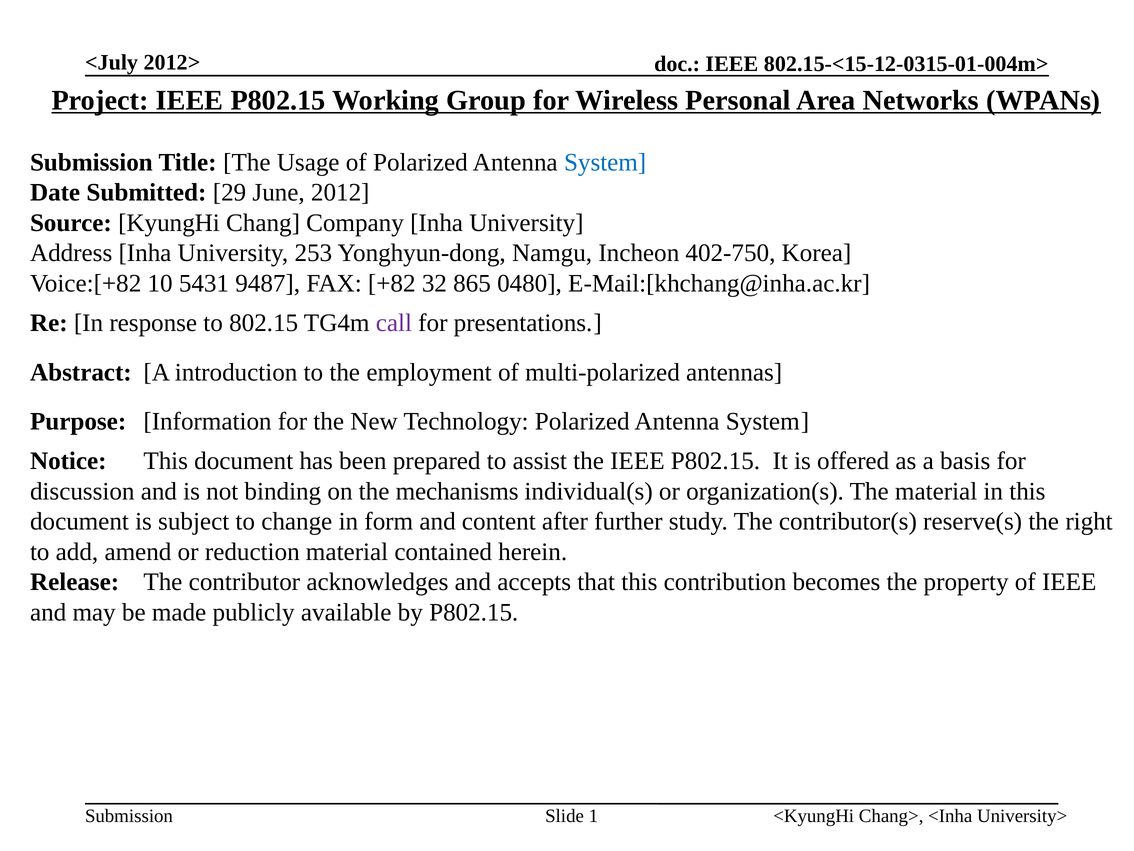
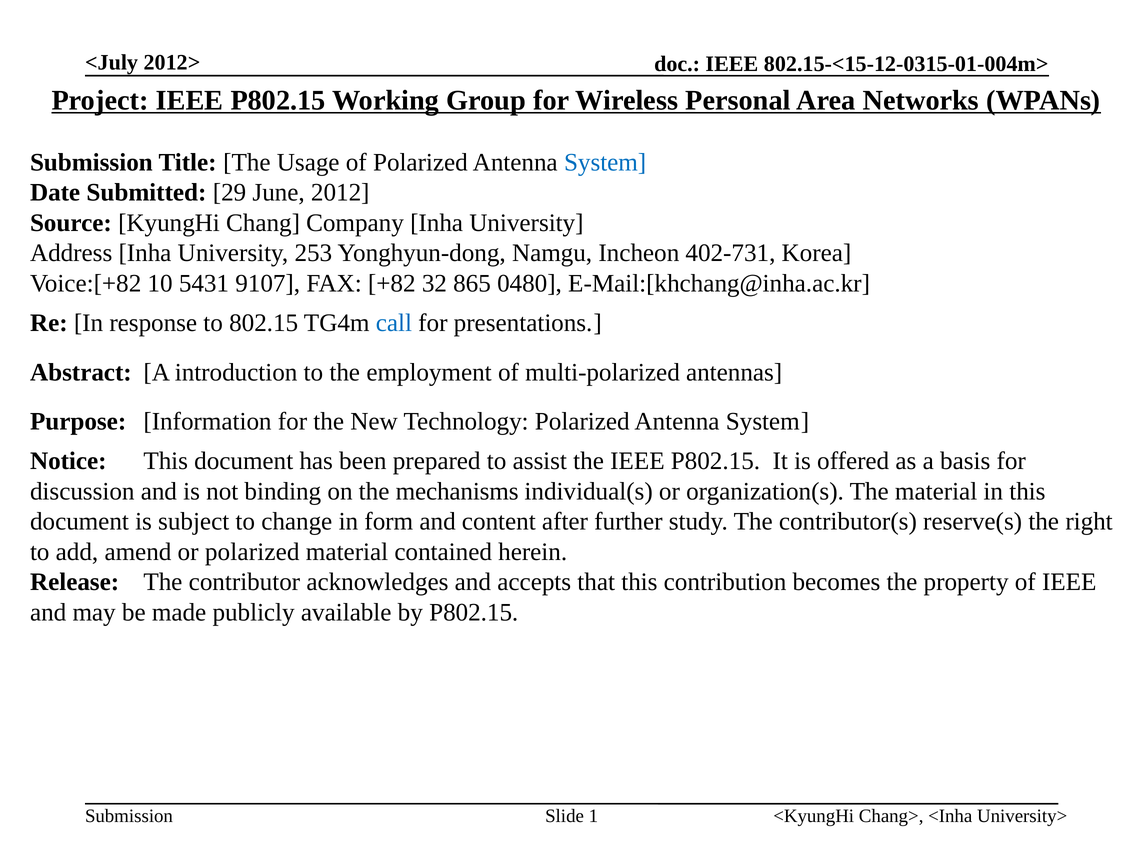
402-750: 402-750 -> 402-731
9487: 9487 -> 9107
call colour: purple -> blue
or reduction: reduction -> polarized
